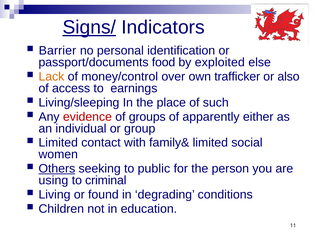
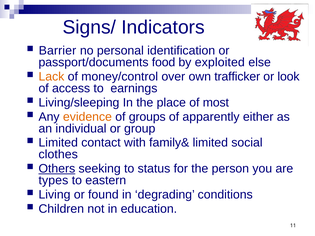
Signs/ underline: present -> none
also: also -> look
such: such -> most
evidence colour: red -> orange
women: women -> clothes
public: public -> status
using: using -> types
criminal: criminal -> eastern
